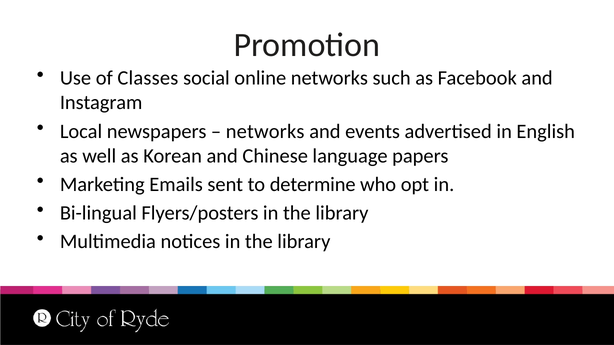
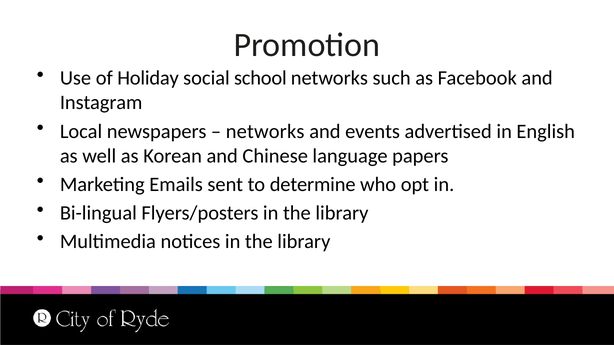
Classes: Classes -> Holiday
online: online -> school
